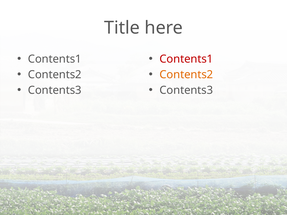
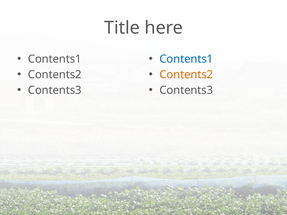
Contents1 at (186, 59) colour: red -> blue
